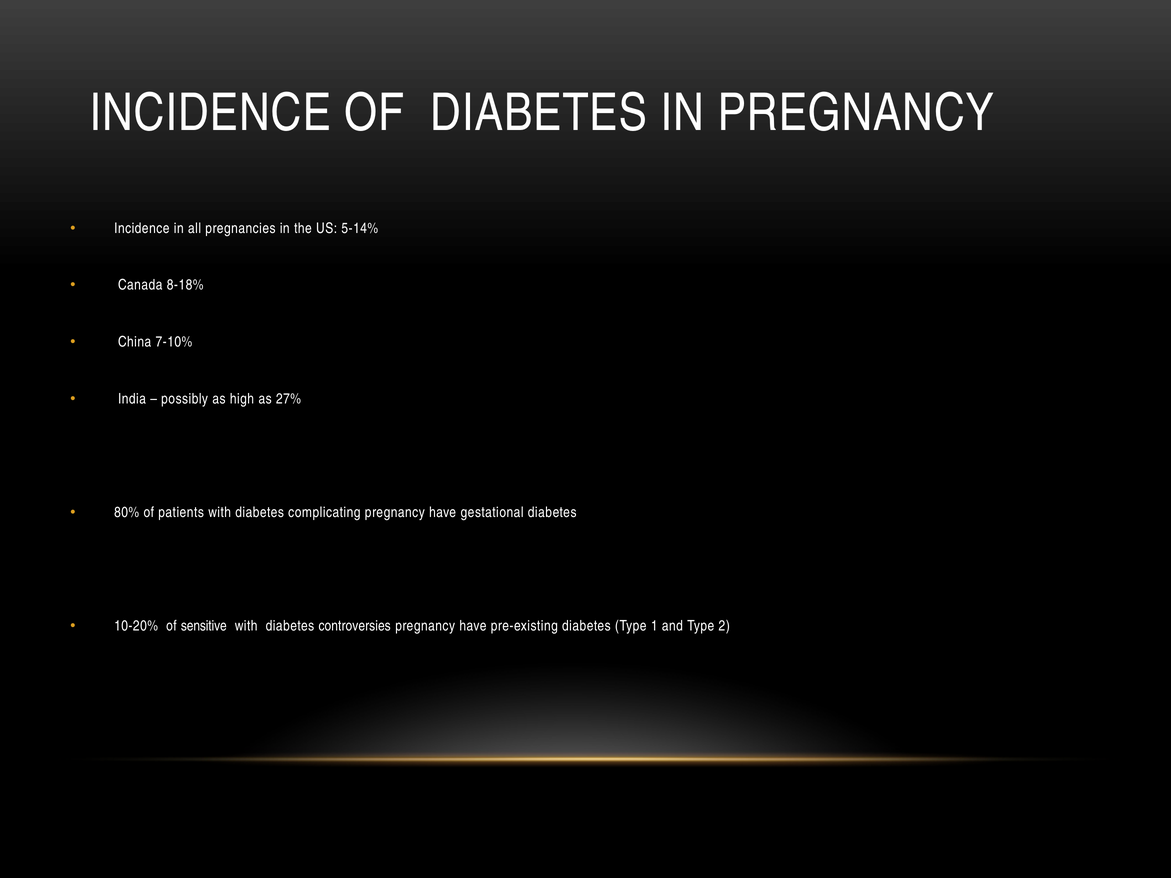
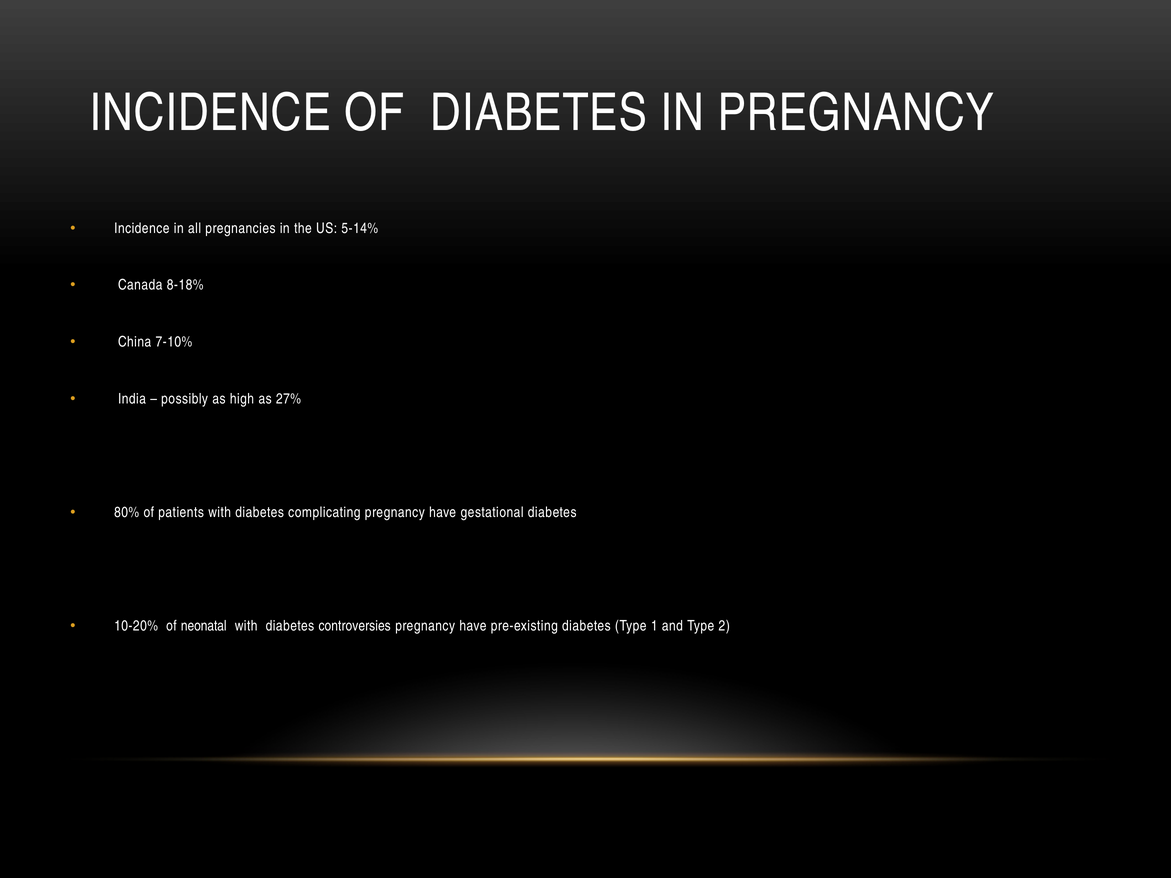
sensitive: sensitive -> neonatal
